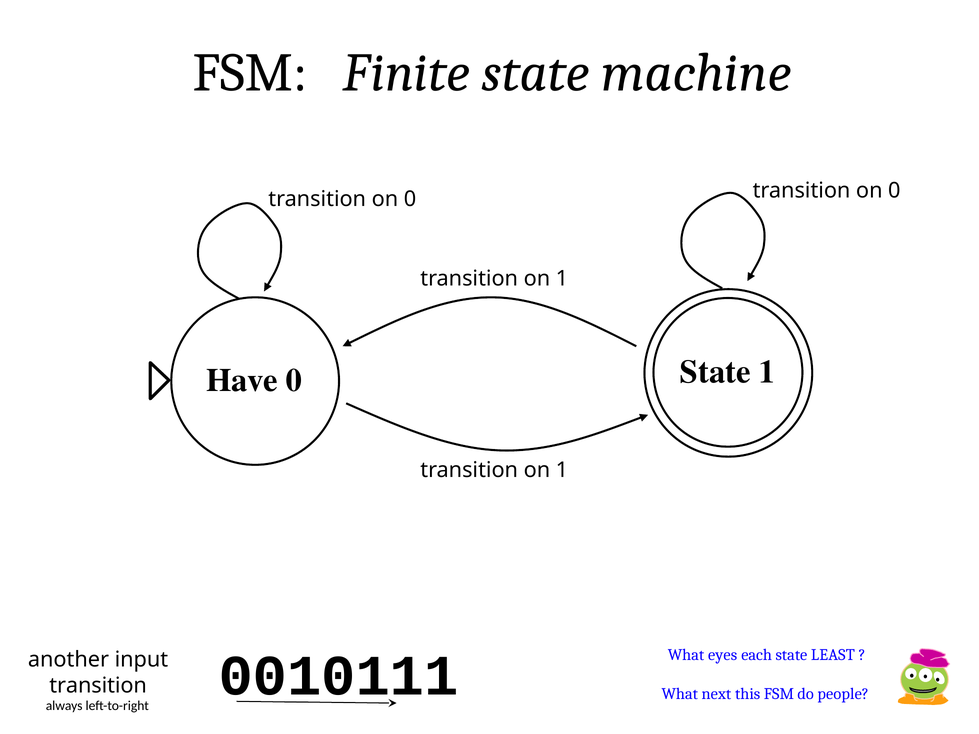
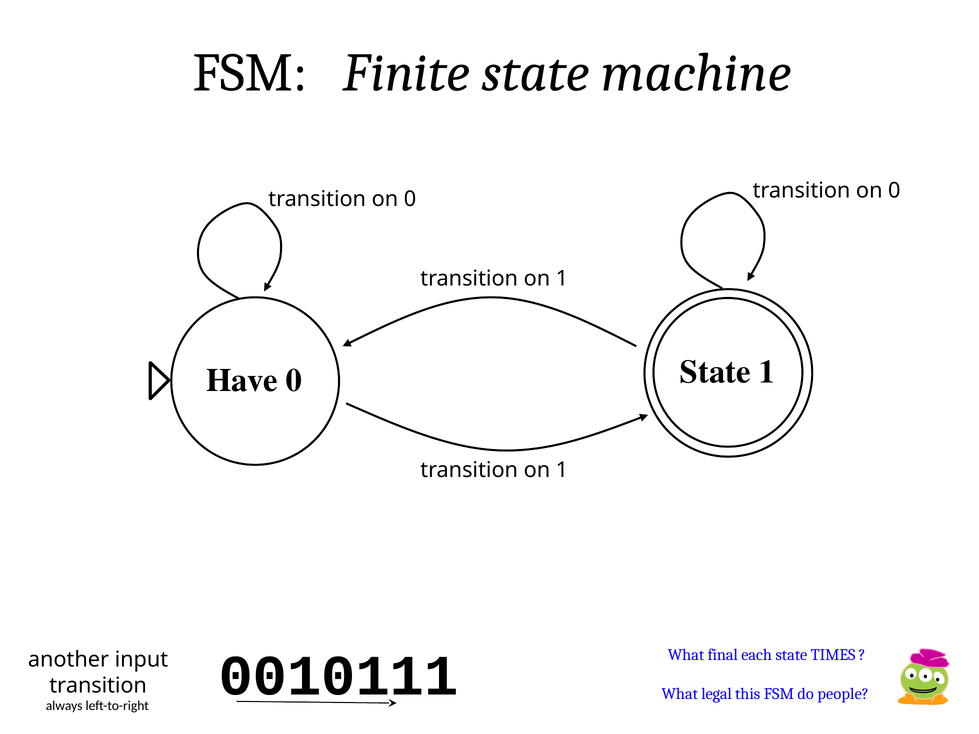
eyes: eyes -> final
LEAST: LEAST -> TIMES
next: next -> legal
